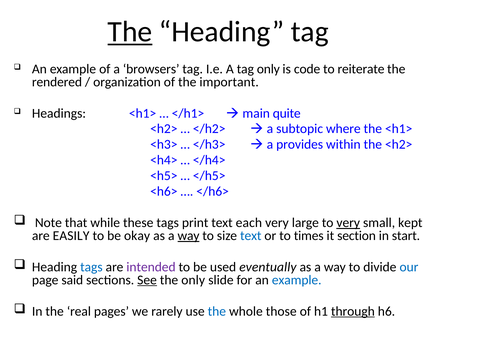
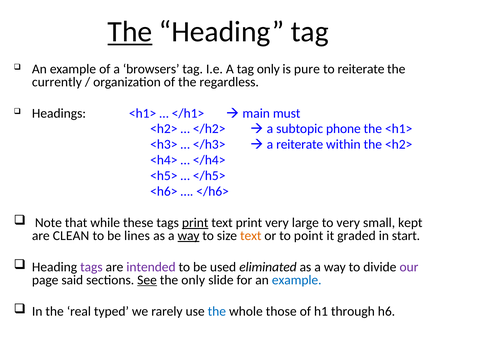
code: code -> pure
rendered: rendered -> currently
important: important -> regardless
quite: quite -> must
where: where -> phone
a provides: provides -> reiterate
print at (195, 223) underline: none -> present
text each: each -> print
very at (348, 223) underline: present -> none
EASILY: EASILY -> CLEAN
okay: okay -> lines
text at (251, 236) colour: blue -> orange
times: times -> point
section: section -> graded
tags at (91, 267) colour: blue -> purple
eventually: eventually -> eliminated
our colour: blue -> purple
pages: pages -> typed
through underline: present -> none
